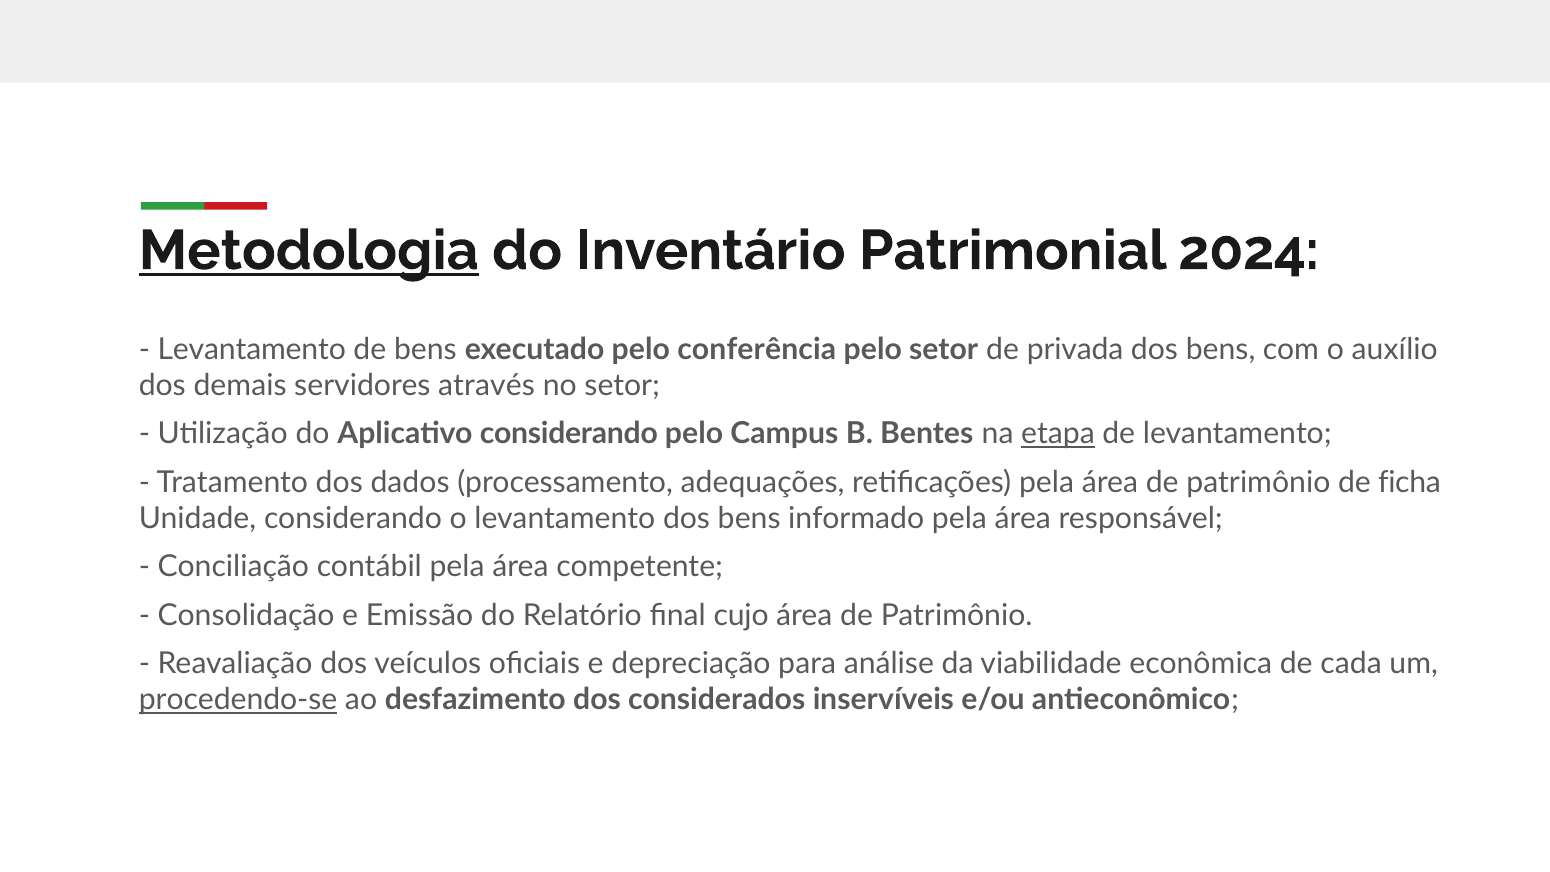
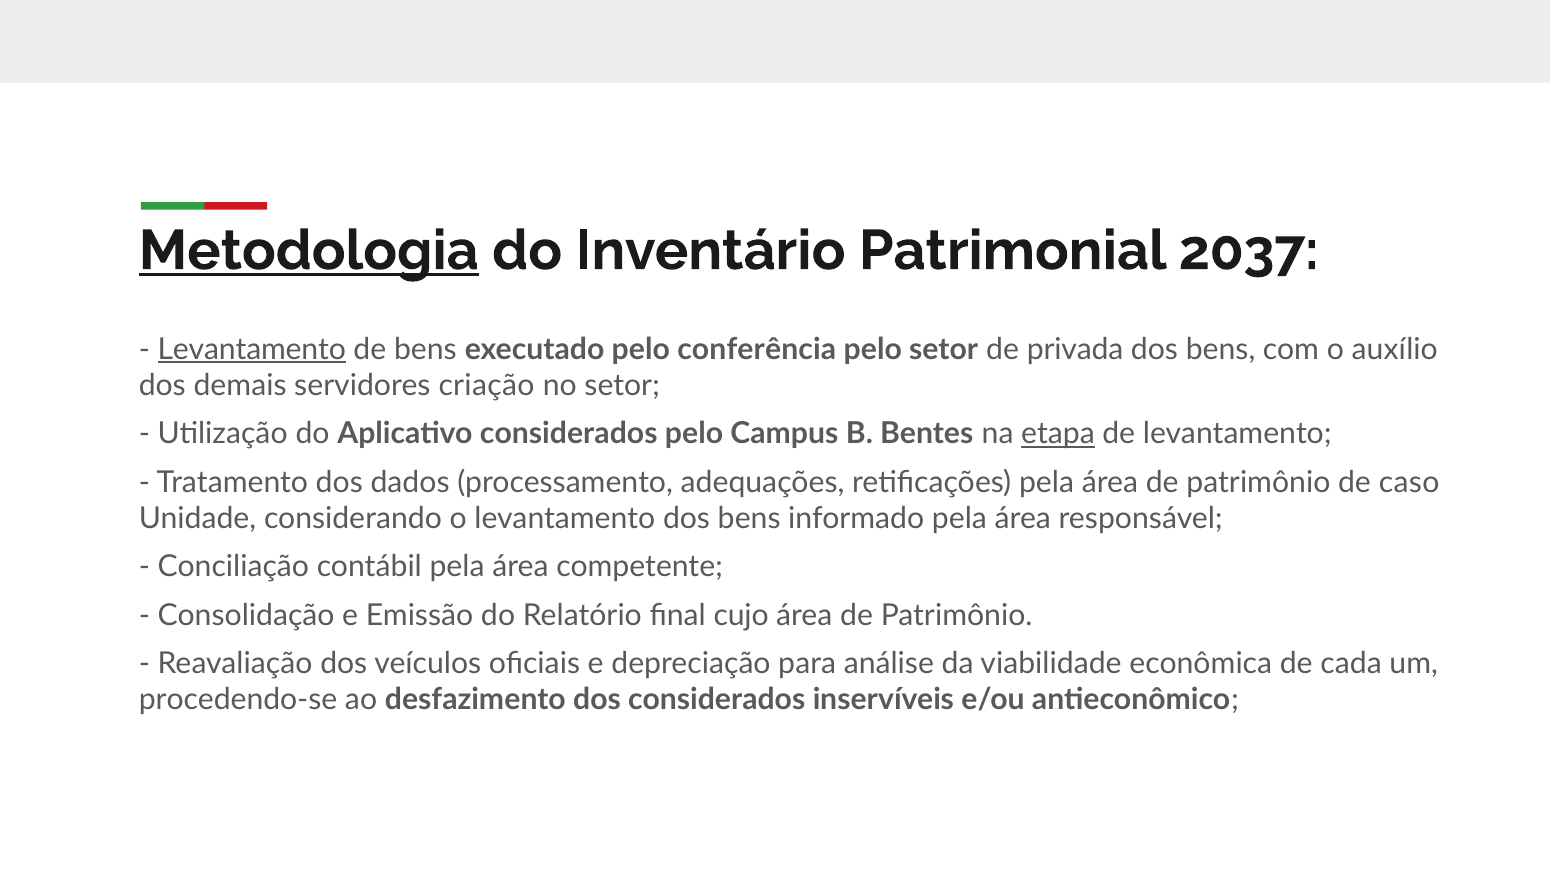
2024: 2024 -> 2037
Levantamento at (252, 349) underline: none -> present
através: através -> criação
Aplicativo considerando: considerando -> considerados
ficha: ficha -> caso
procedendo-se underline: present -> none
